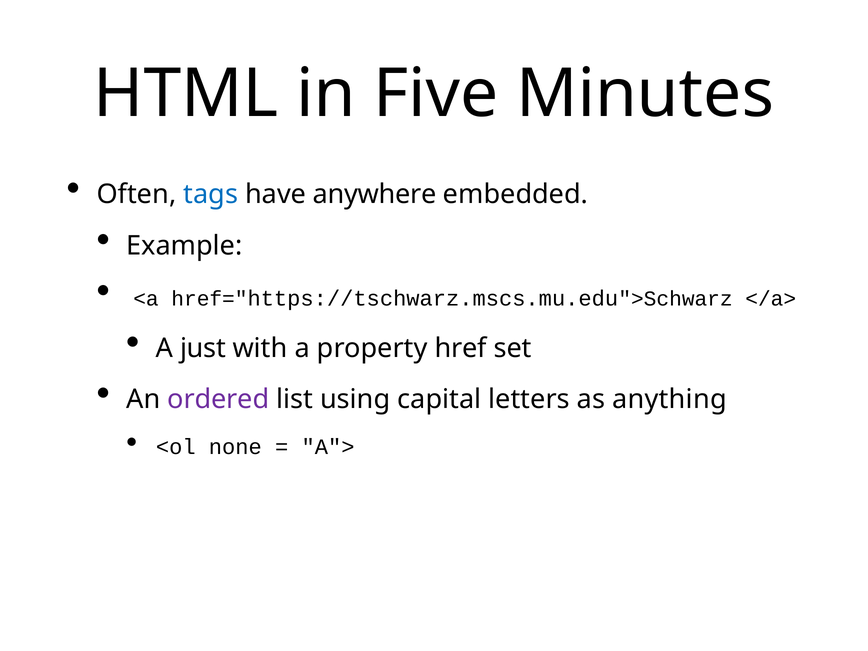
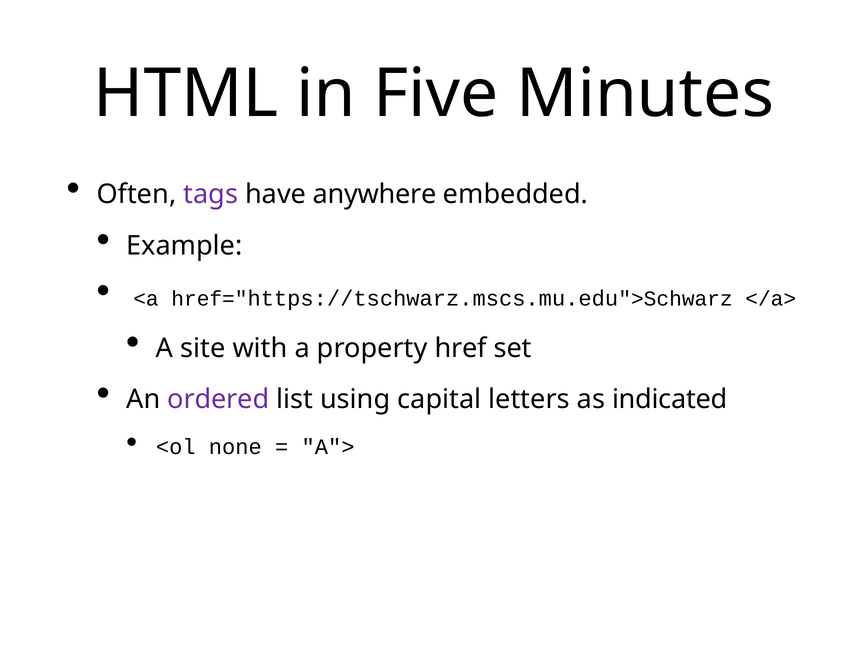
tags colour: blue -> purple
just: just -> site
anything: anything -> indicated
